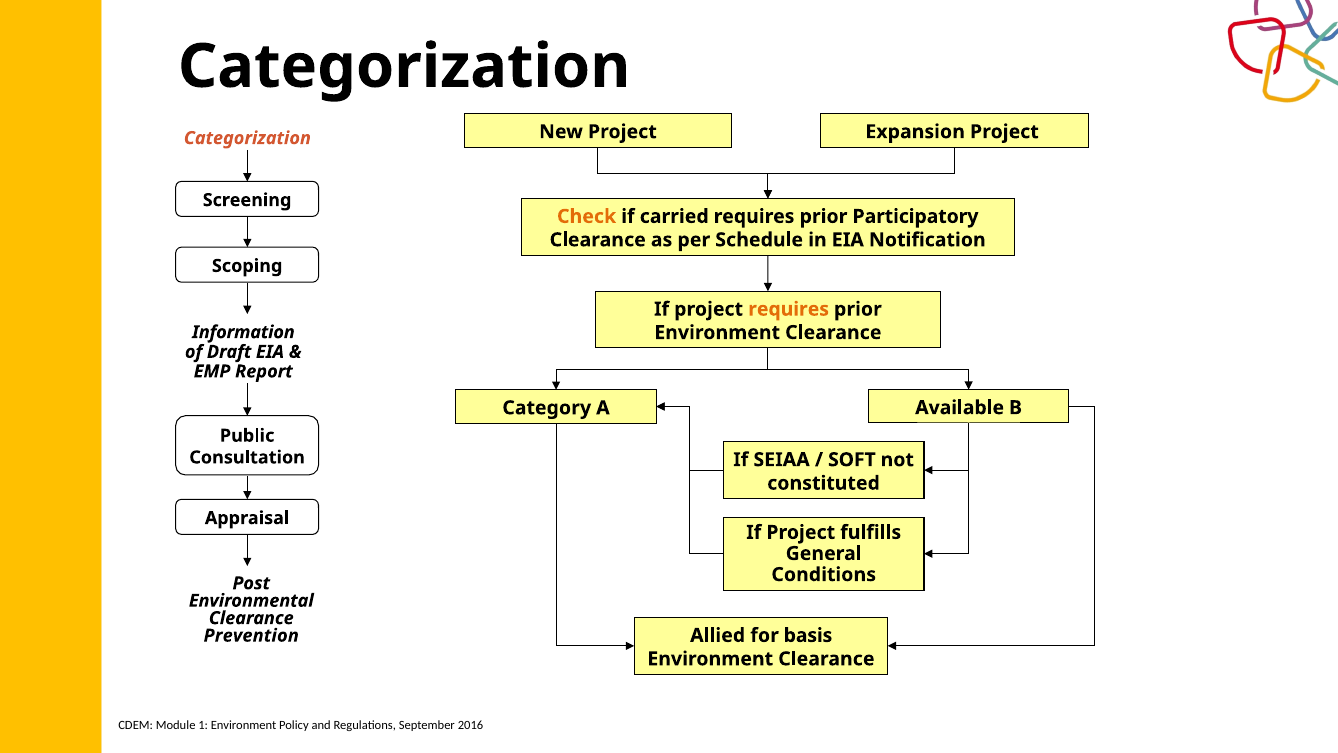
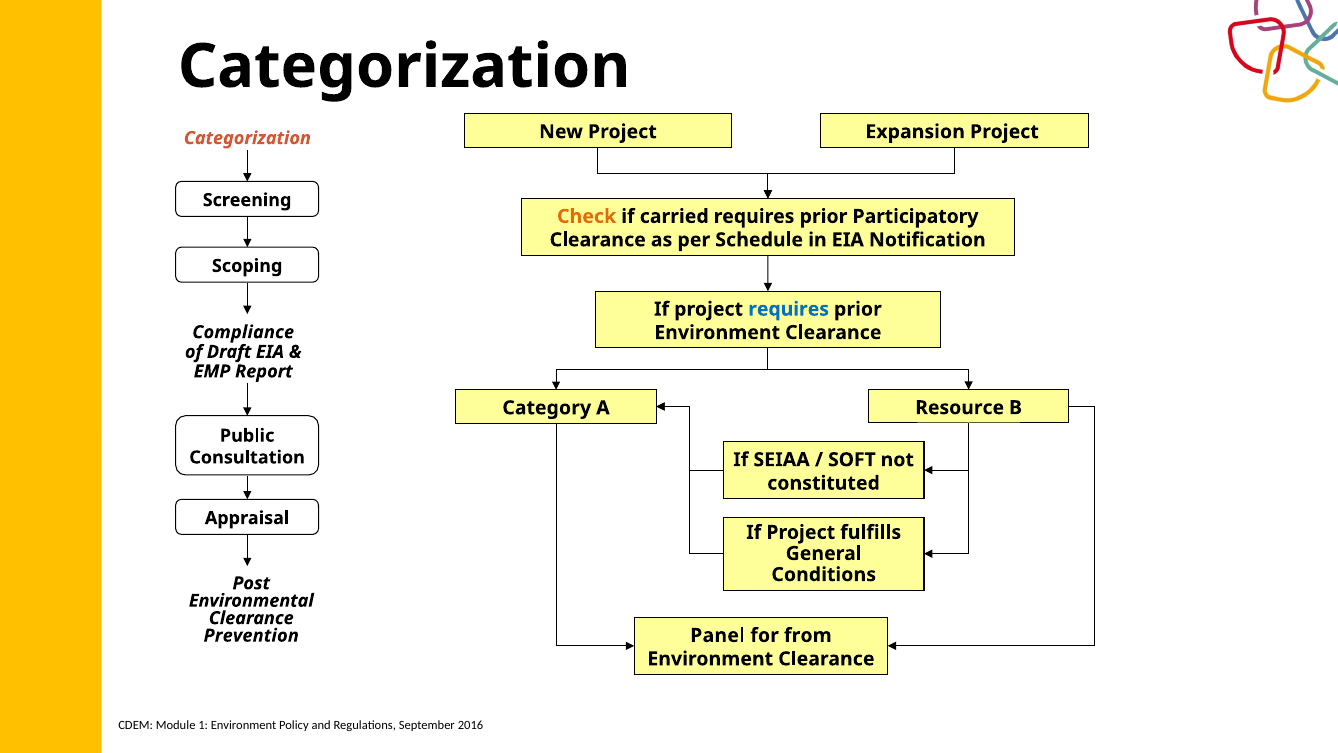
requires at (789, 309) colour: orange -> blue
Information: Information -> Compliance
Available: Available -> Resource
Allied: Allied -> Panel
basis: basis -> from
